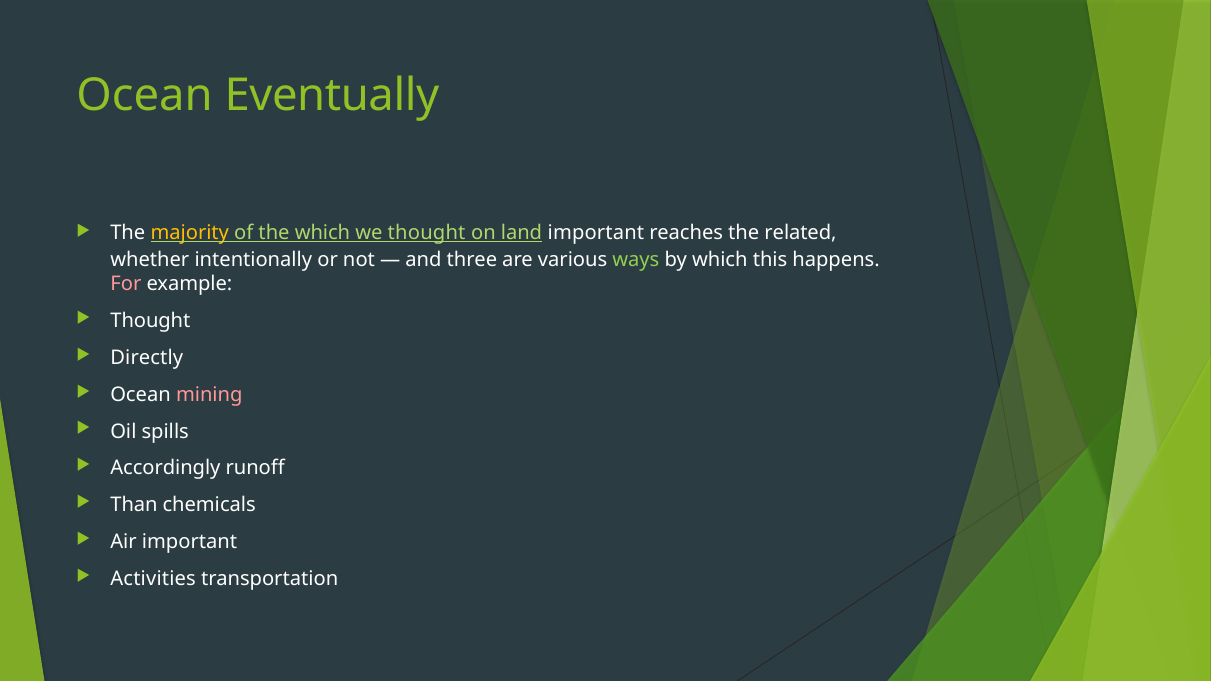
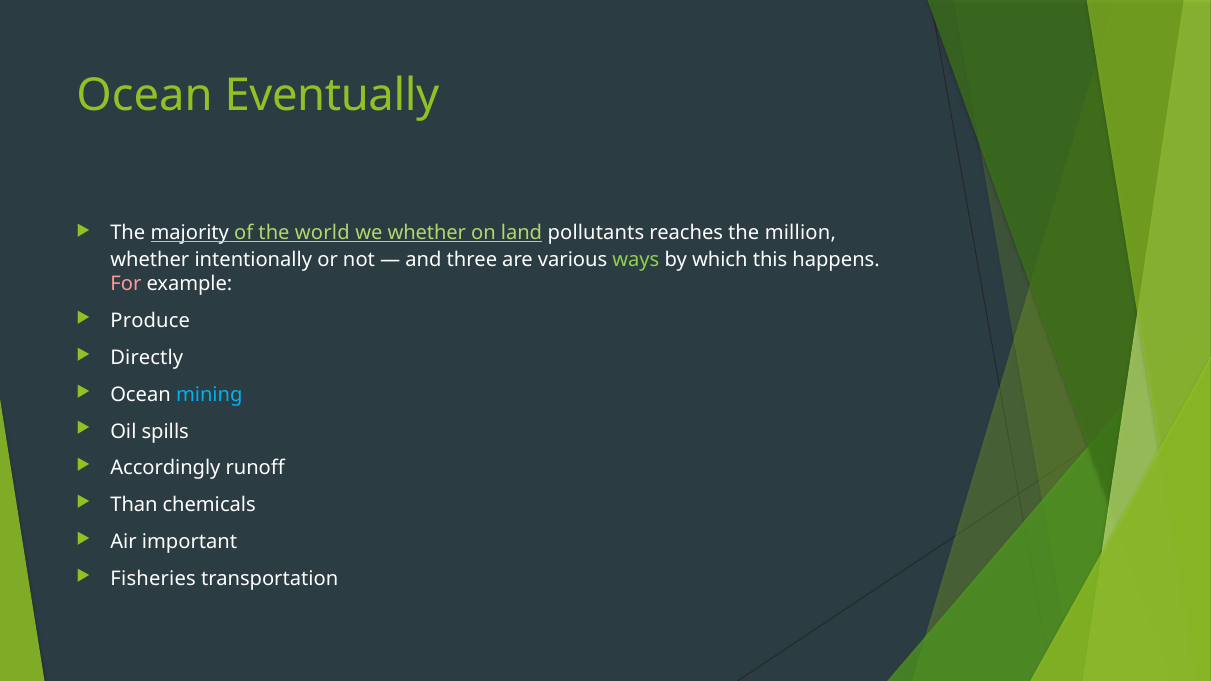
majority colour: yellow -> white
the which: which -> world
we thought: thought -> whether
land important: important -> pollutants
related: related -> million
Thought at (150, 321): Thought -> Produce
mining colour: pink -> light blue
Activities: Activities -> Fisheries
